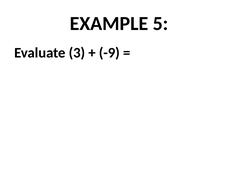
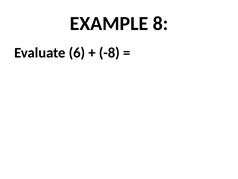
5: 5 -> 8
3: 3 -> 6
-9: -9 -> -8
